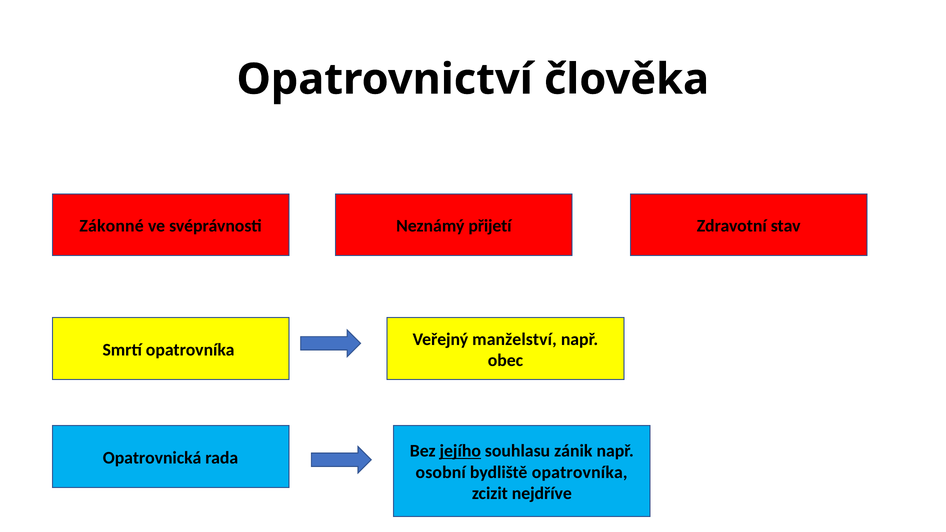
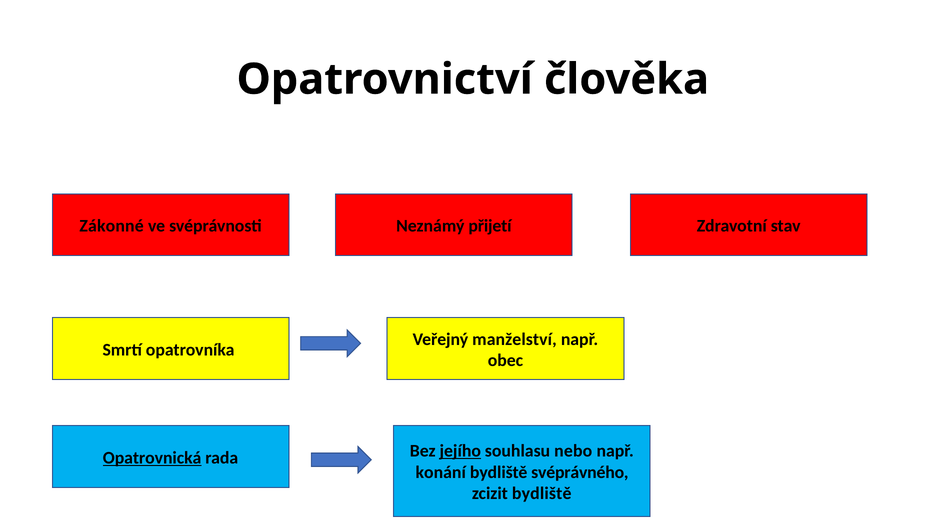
Opatrovnická underline: none -> present
zánik: zánik -> nebo
osobní: osobní -> konání
bydliště opatrovníka: opatrovníka -> svéprávného
zcizit nejdříve: nejdříve -> bydliště
